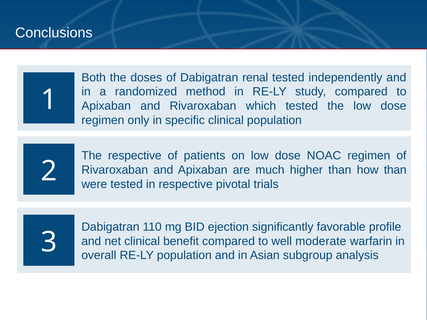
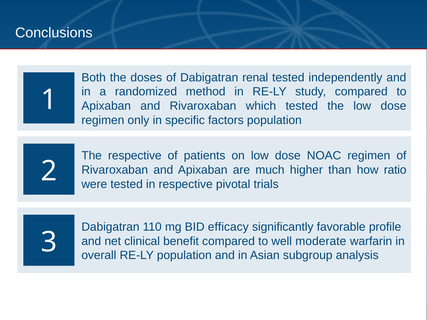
specific clinical: clinical -> factors
how than: than -> ratio
ejection: ejection -> efficacy
